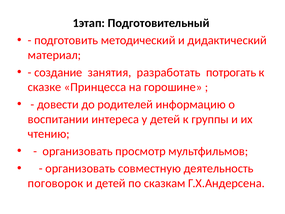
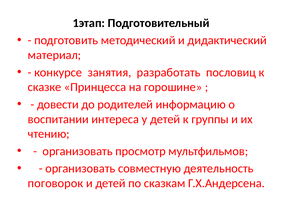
создание: создание -> конкурсе
потрогать: потрогать -> пословиц
